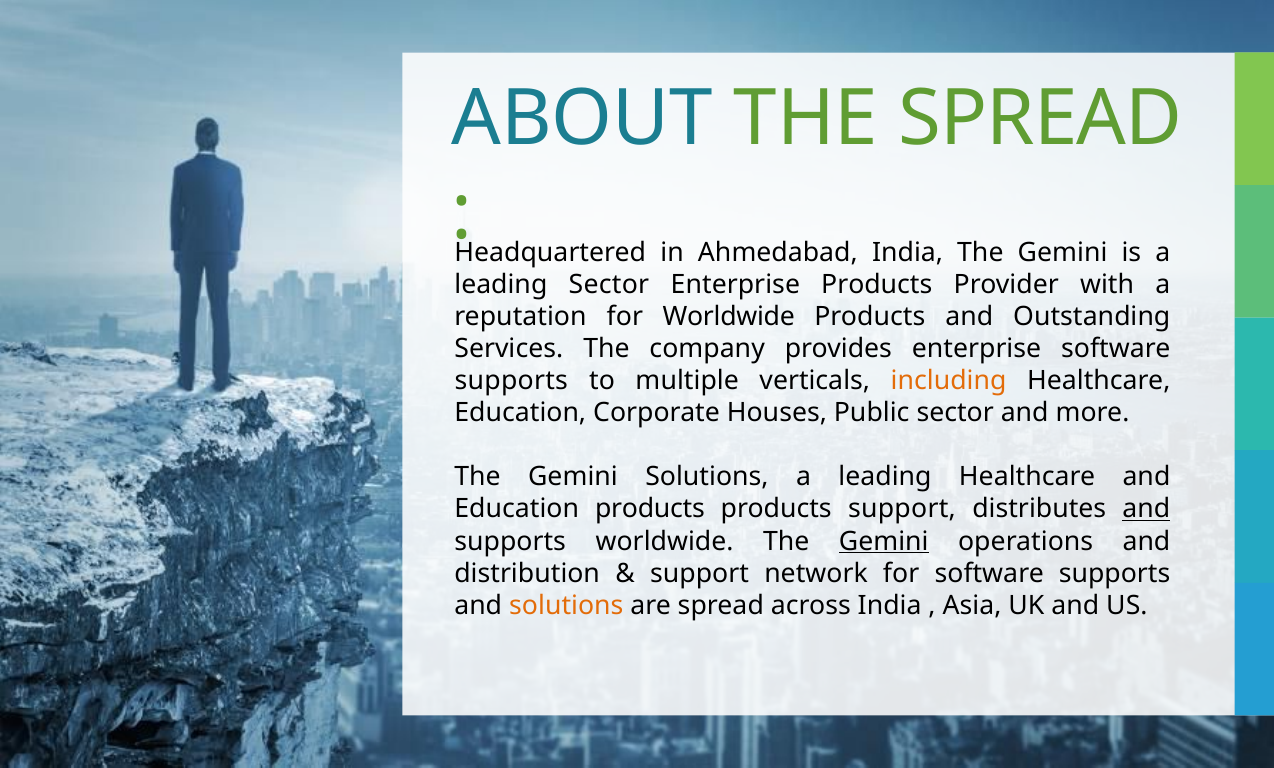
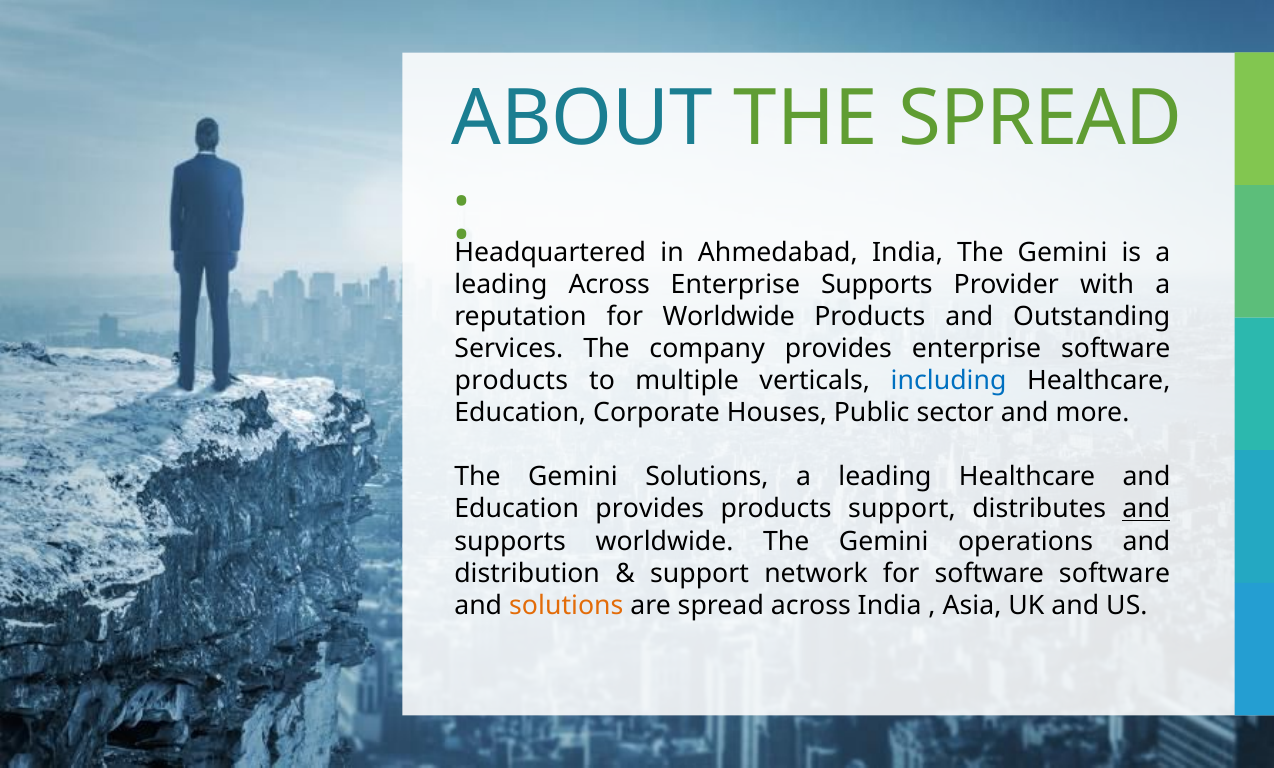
leading Sector: Sector -> Across
Enterprise Products: Products -> Supports
supports at (511, 381): supports -> products
including colour: orange -> blue
Education products: products -> provides
Gemini at (884, 541) underline: present -> none
for software supports: supports -> software
